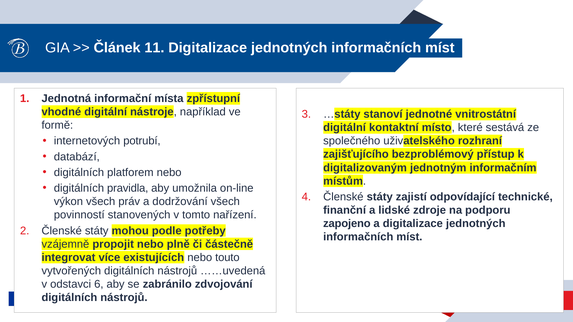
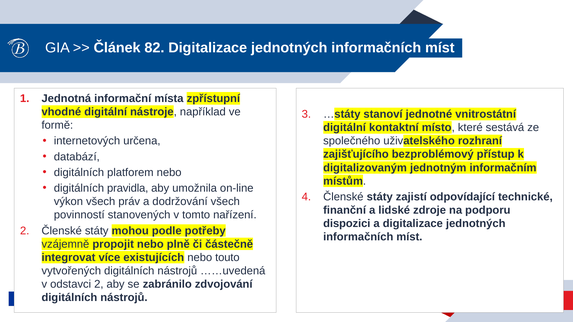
11: 11 -> 82
potrubí: potrubí -> určena
zapojeno: zapojeno -> dispozici
odstavci 6: 6 -> 2
